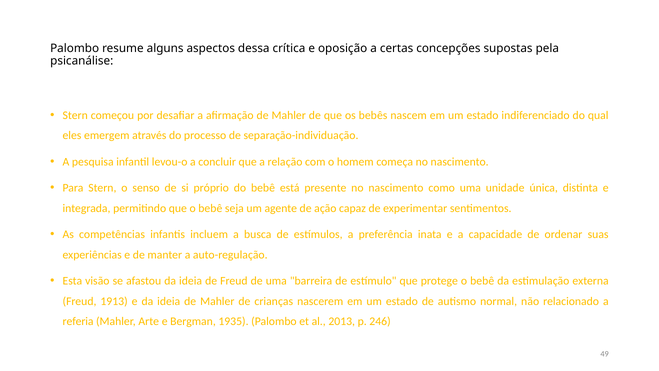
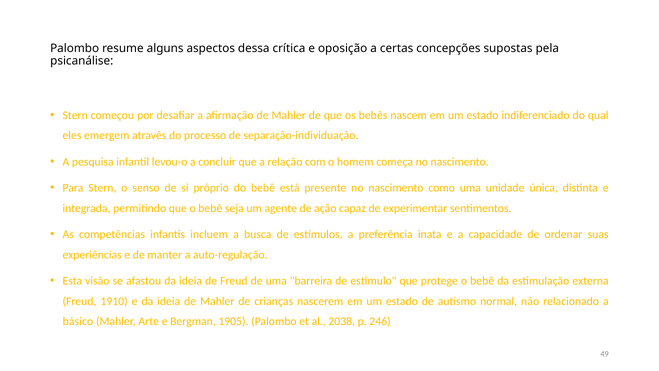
1913: 1913 -> 1910
referia: referia -> básico
1935: 1935 -> 1905
2013: 2013 -> 2038
